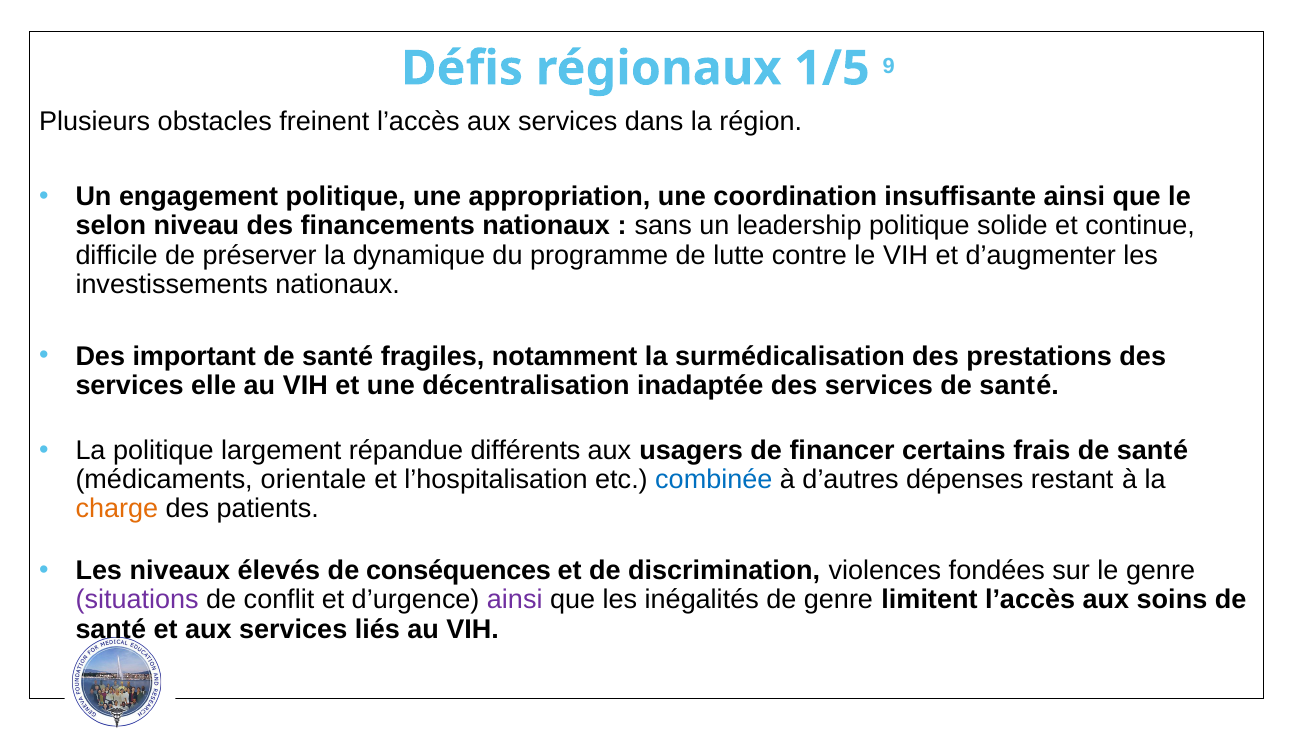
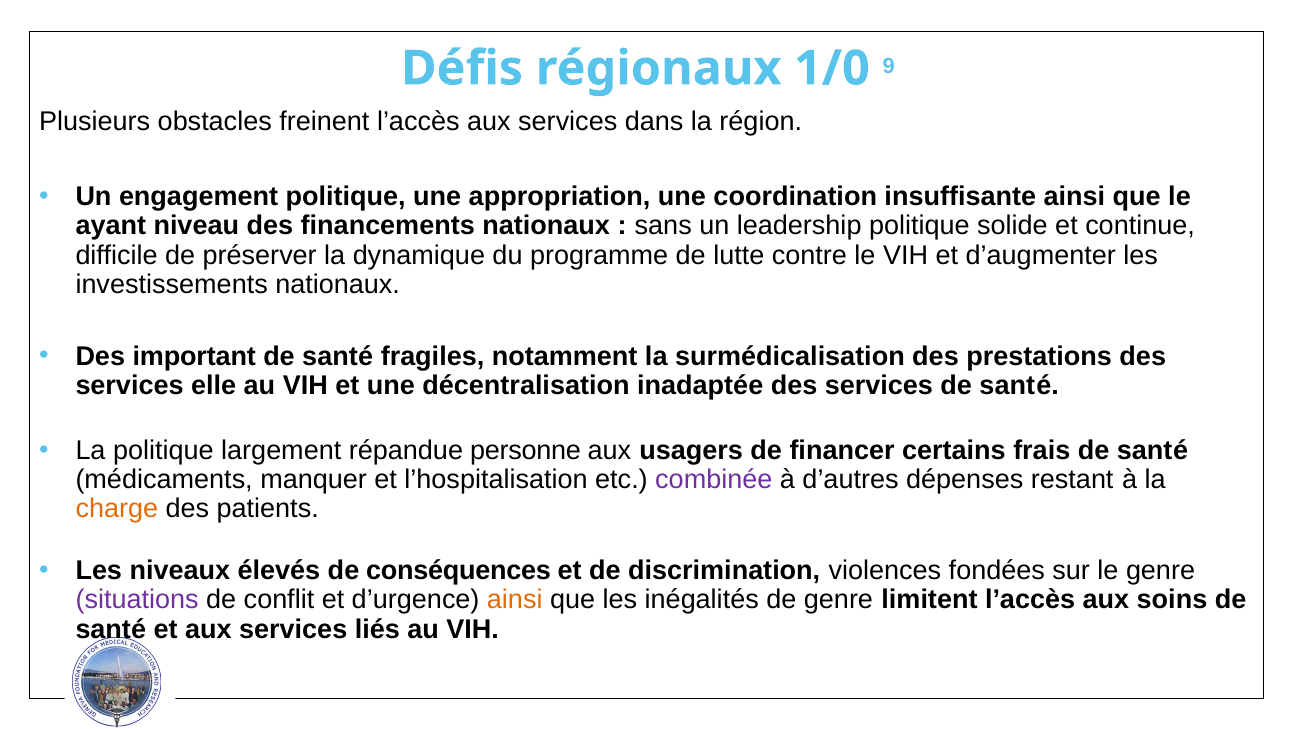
1/5: 1/5 -> 1/0
selon: selon -> ayant
différents: différents -> personne
orientale: orientale -> manquer
combinée colour: blue -> purple
ainsi at (515, 600) colour: purple -> orange
